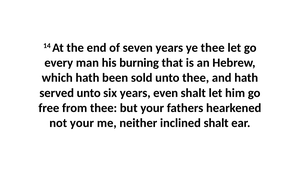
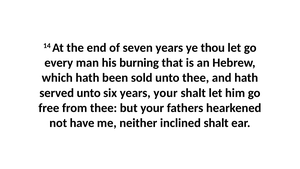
ye thee: thee -> thou
years even: even -> your
not your: your -> have
